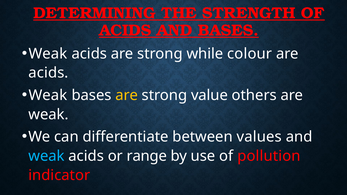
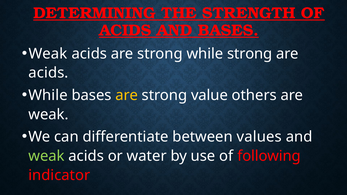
while colour: colour -> strong
Weak at (48, 95): Weak -> While
weak at (46, 156) colour: light blue -> light green
range: range -> water
pollution: pollution -> following
